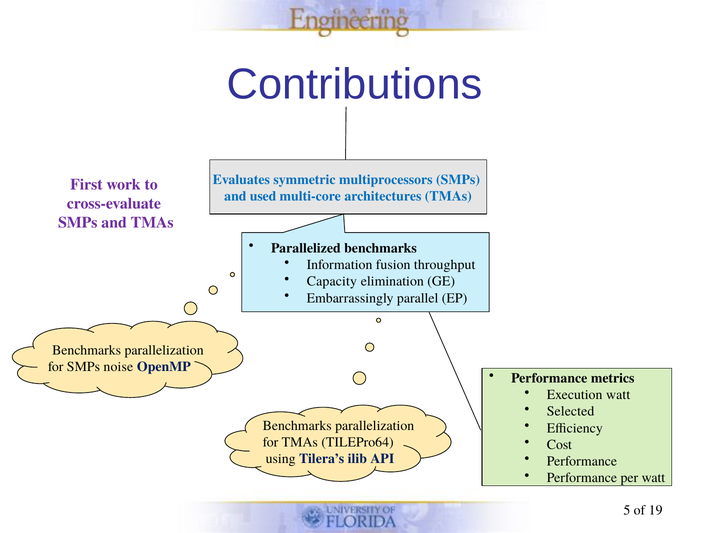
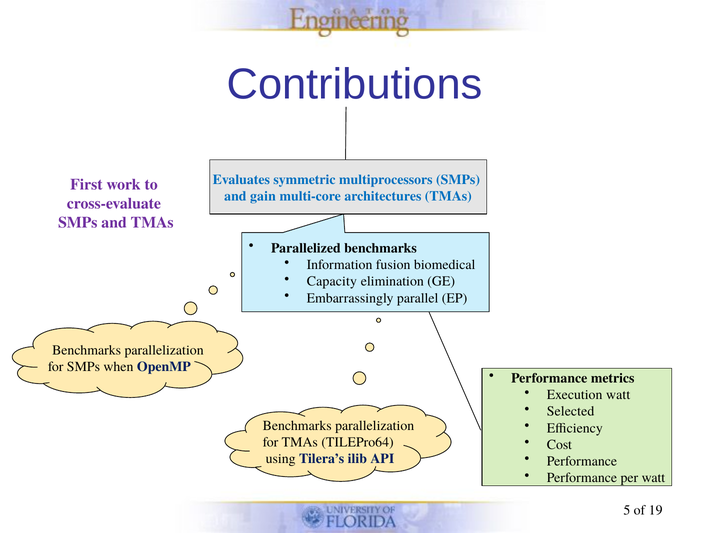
used: used -> gain
throughput: throughput -> biomedical
noise: noise -> when
